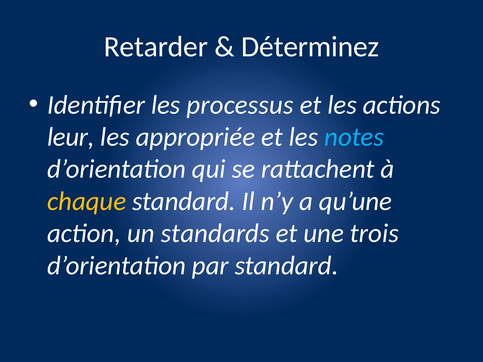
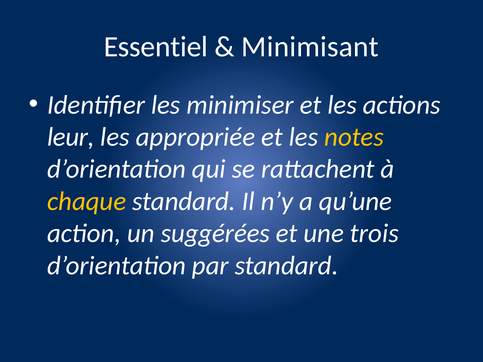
Retarder: Retarder -> Essentiel
Déterminez: Déterminez -> Minimisant
processus: processus -> minimiser
notes colour: light blue -> yellow
standards: standards -> suggérées
